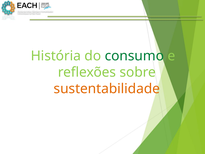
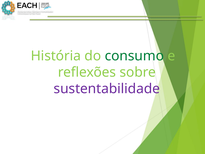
sustentabilidade colour: orange -> purple
